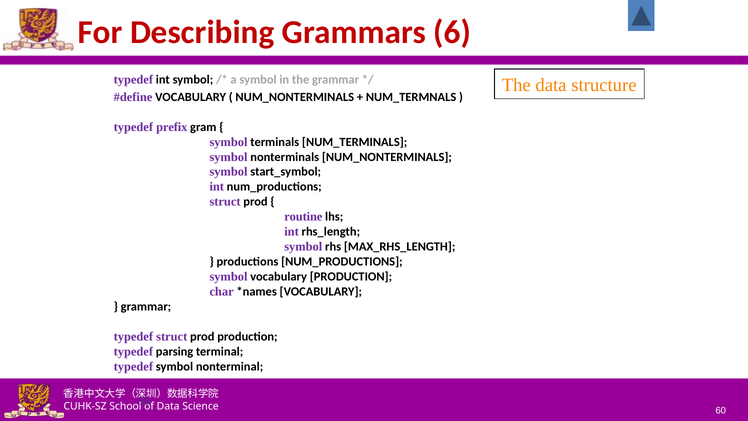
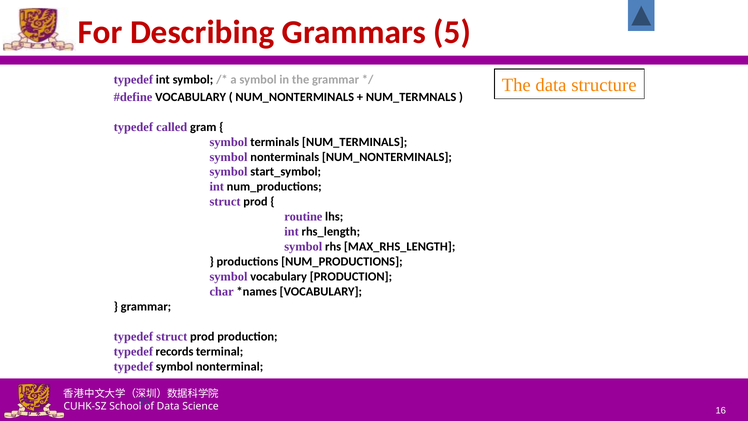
6: 6 -> 5
prefix: prefix -> called
parsing: parsing -> records
60: 60 -> 16
